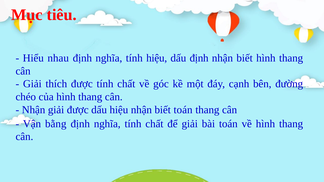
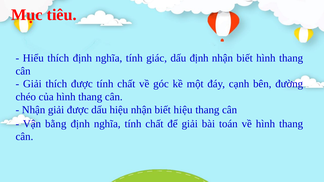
Hiểu nhau: nhau -> thích
tính hiệu: hiệu -> giác
biết toán: toán -> hiệu
